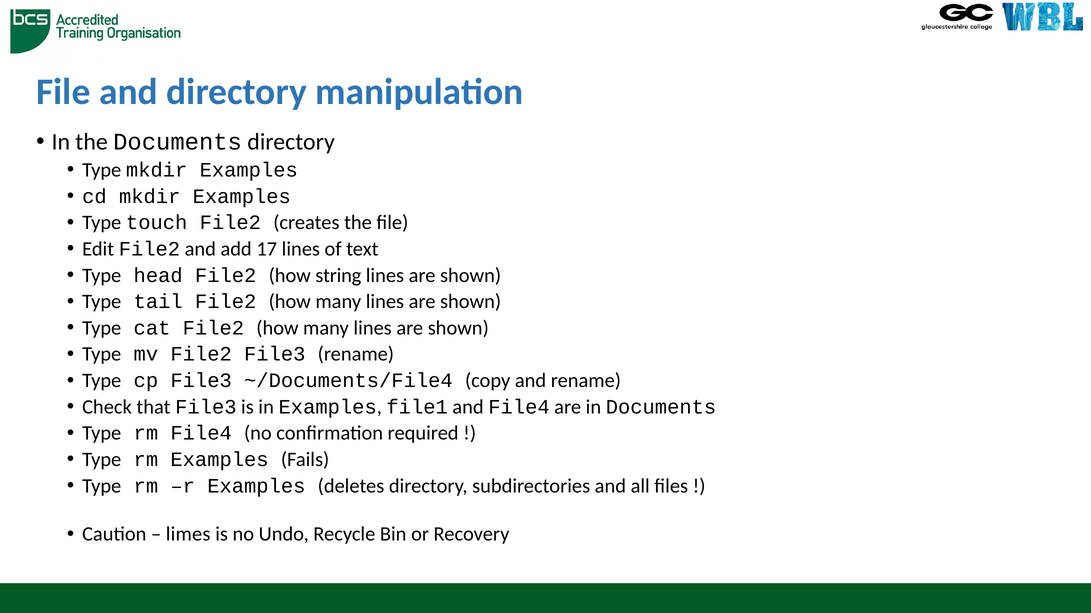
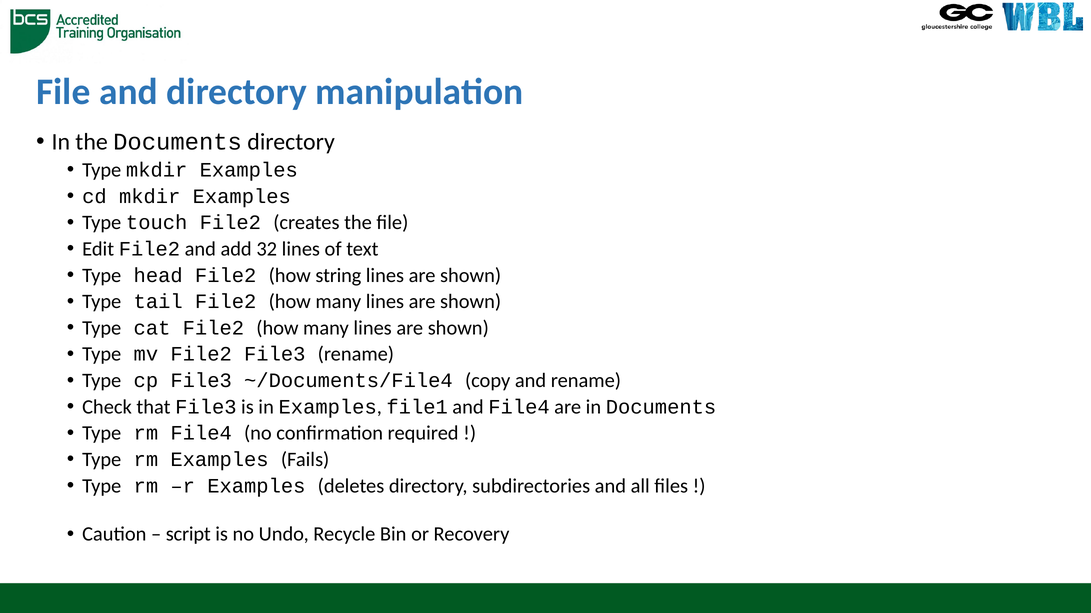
17: 17 -> 32
limes: limes -> script
